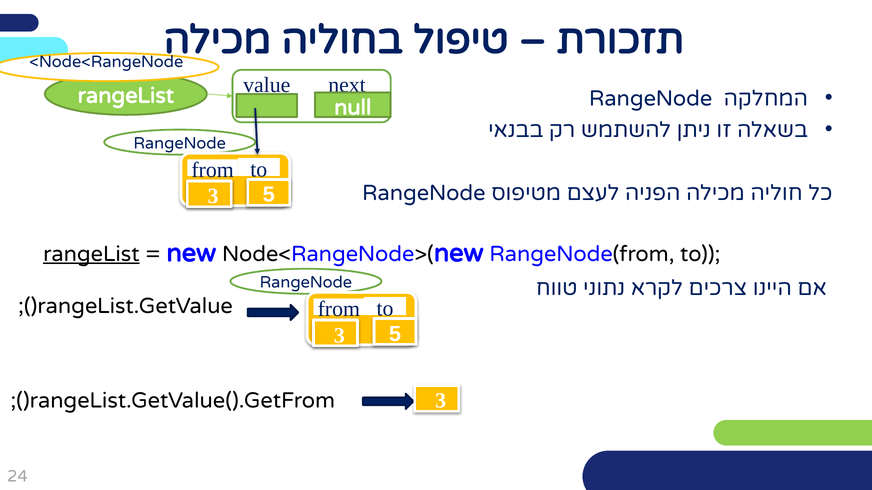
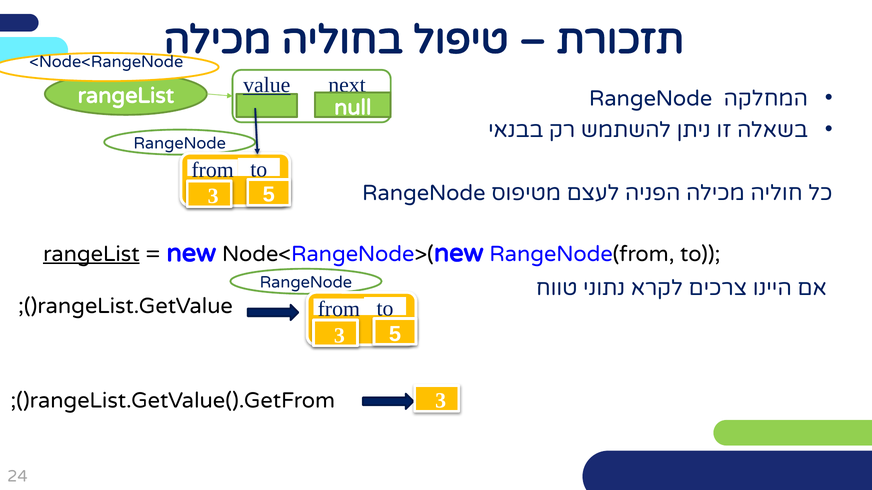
value underline: none -> present
